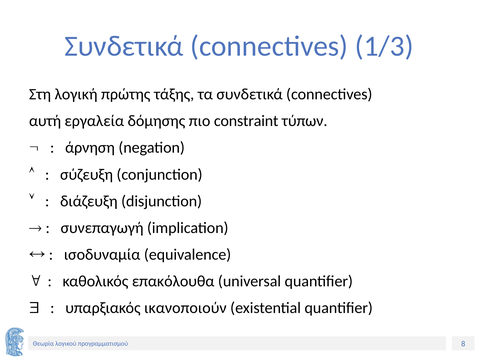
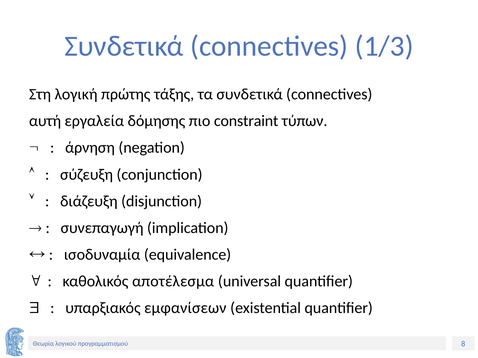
επακόλουθα: επακόλουθα -> αποτέλεσμα
ικανοποιούν: ικανοποιούν -> εμφανίσεων
